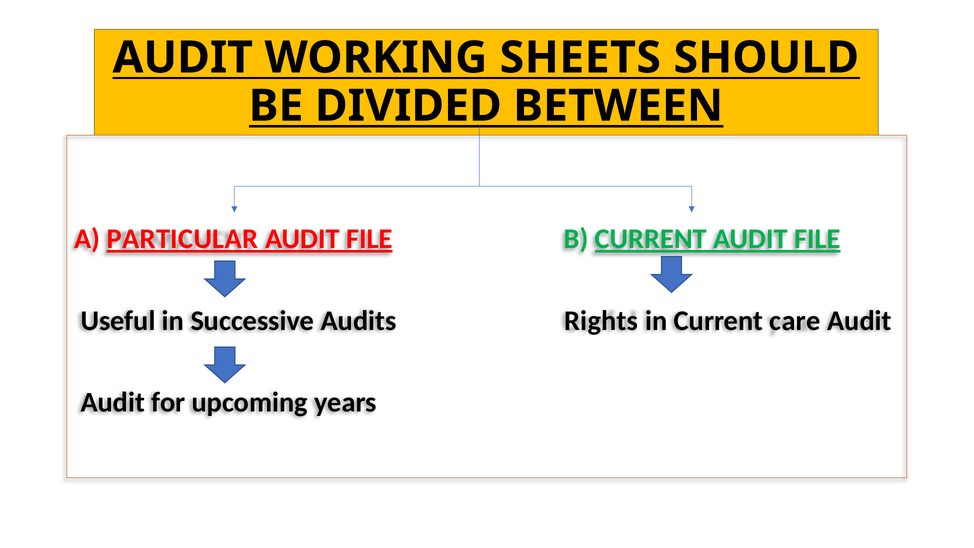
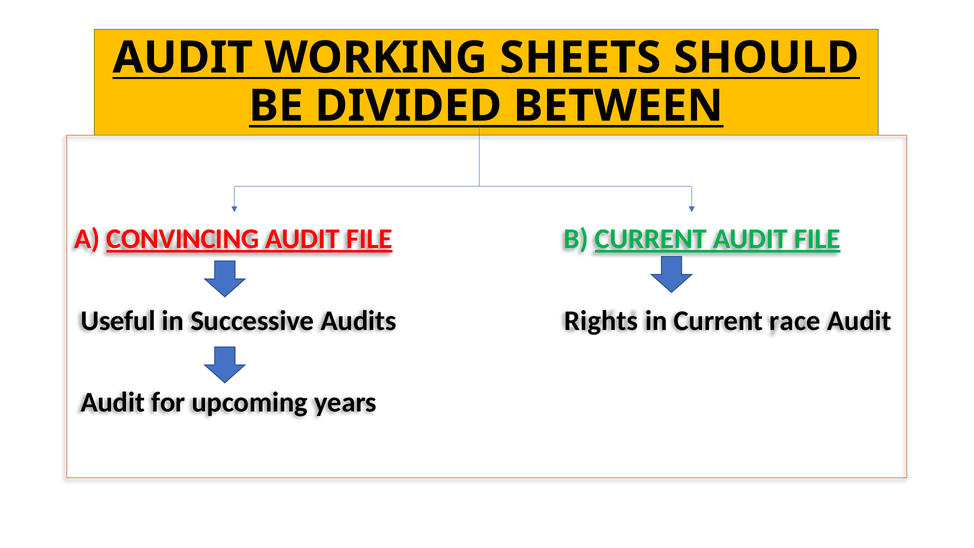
PARTICULAR: PARTICULAR -> CONVINCING
care: care -> race
